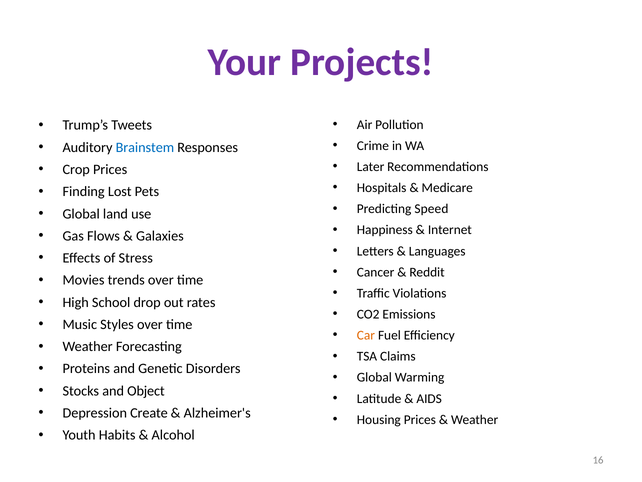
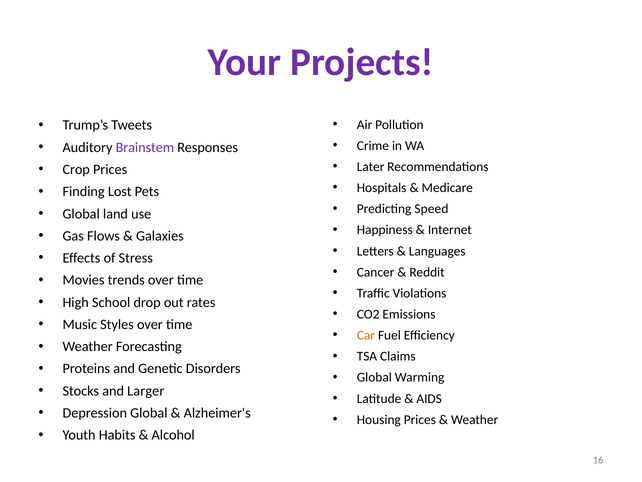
Brainstem colour: blue -> purple
Object: Object -> Larger
Depression Create: Create -> Global
